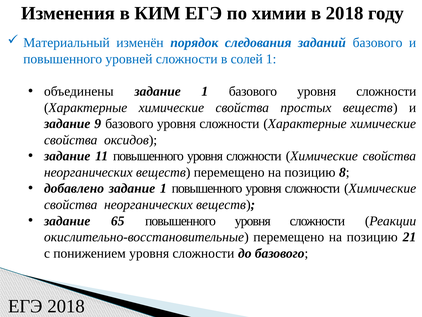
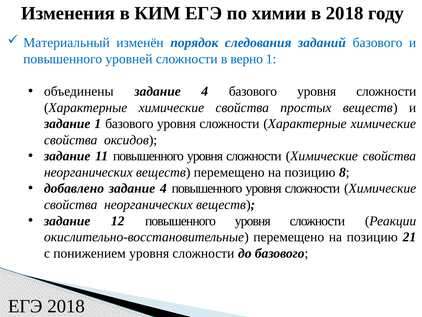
солей: солей -> верно
объединены задание 1: 1 -> 4
задание 9: 9 -> 1
добавлено задание 1: 1 -> 4
65: 65 -> 12
